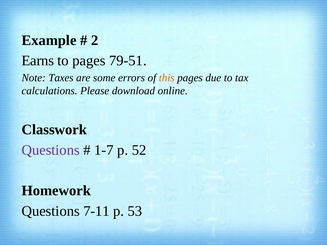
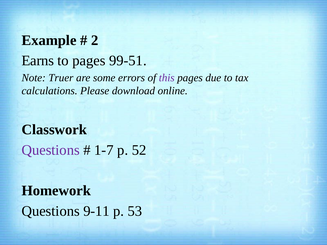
79-51: 79-51 -> 99-51
Taxes: Taxes -> Truer
this colour: orange -> purple
7-11: 7-11 -> 9-11
